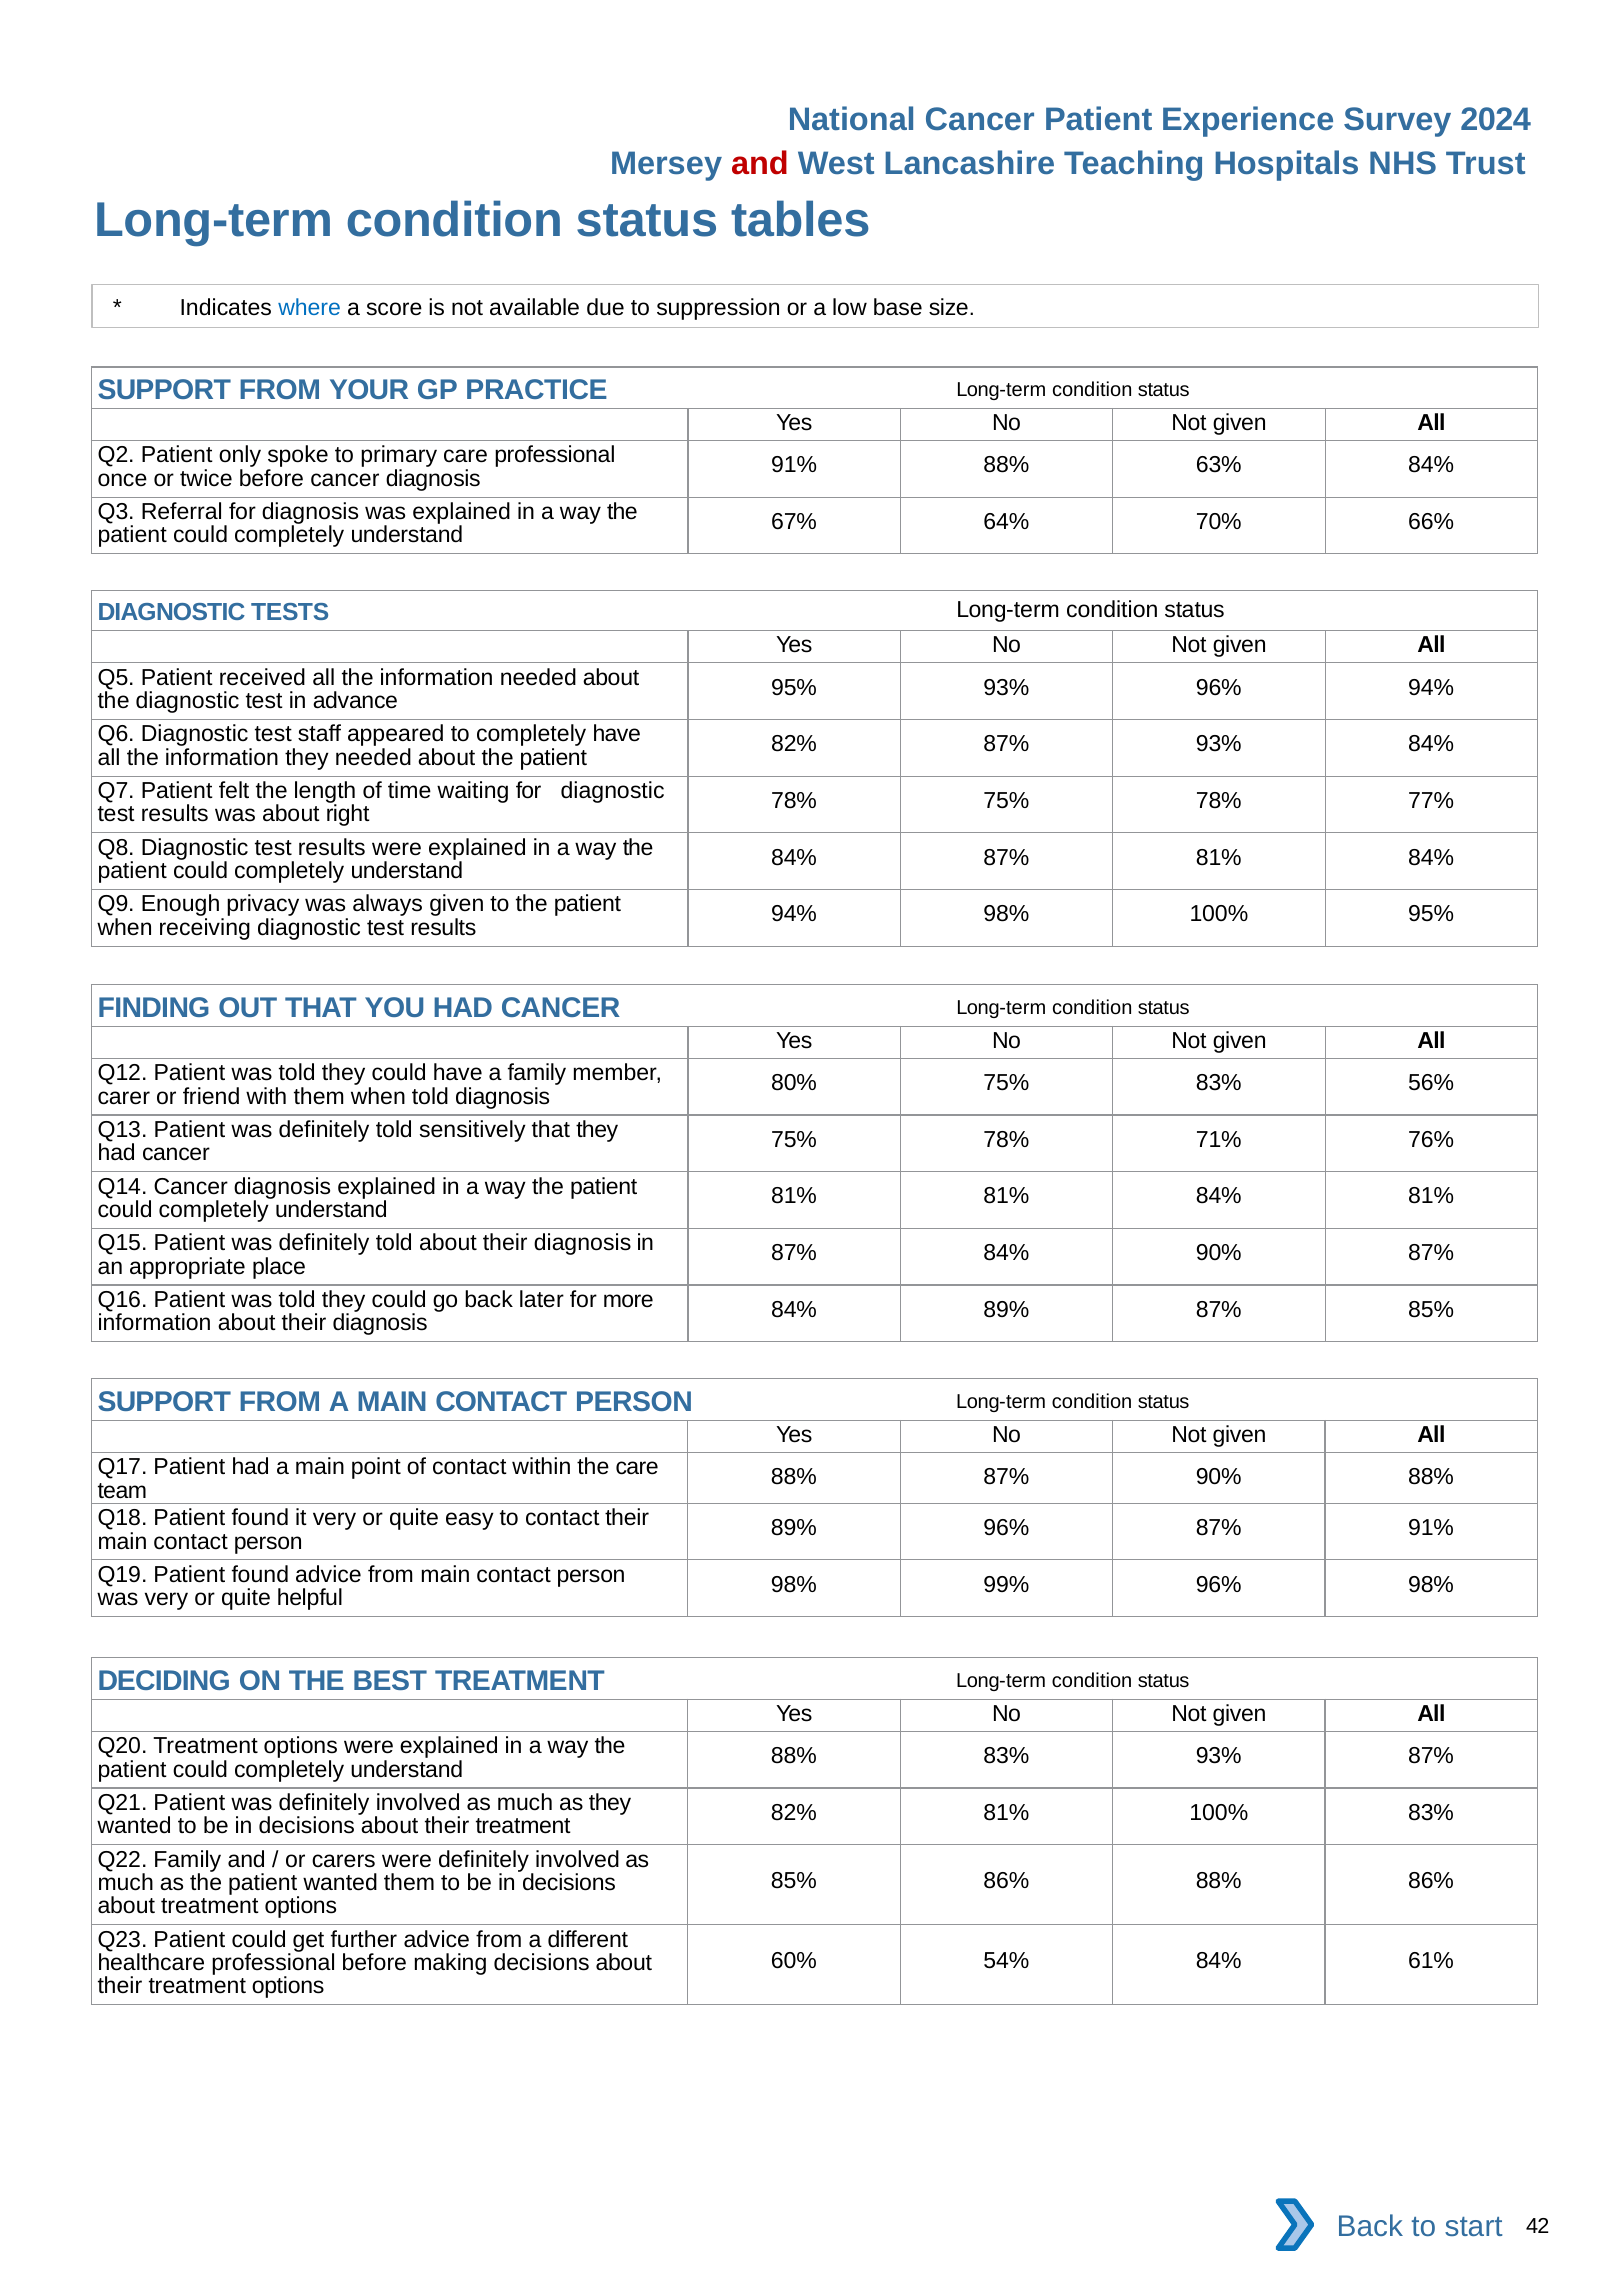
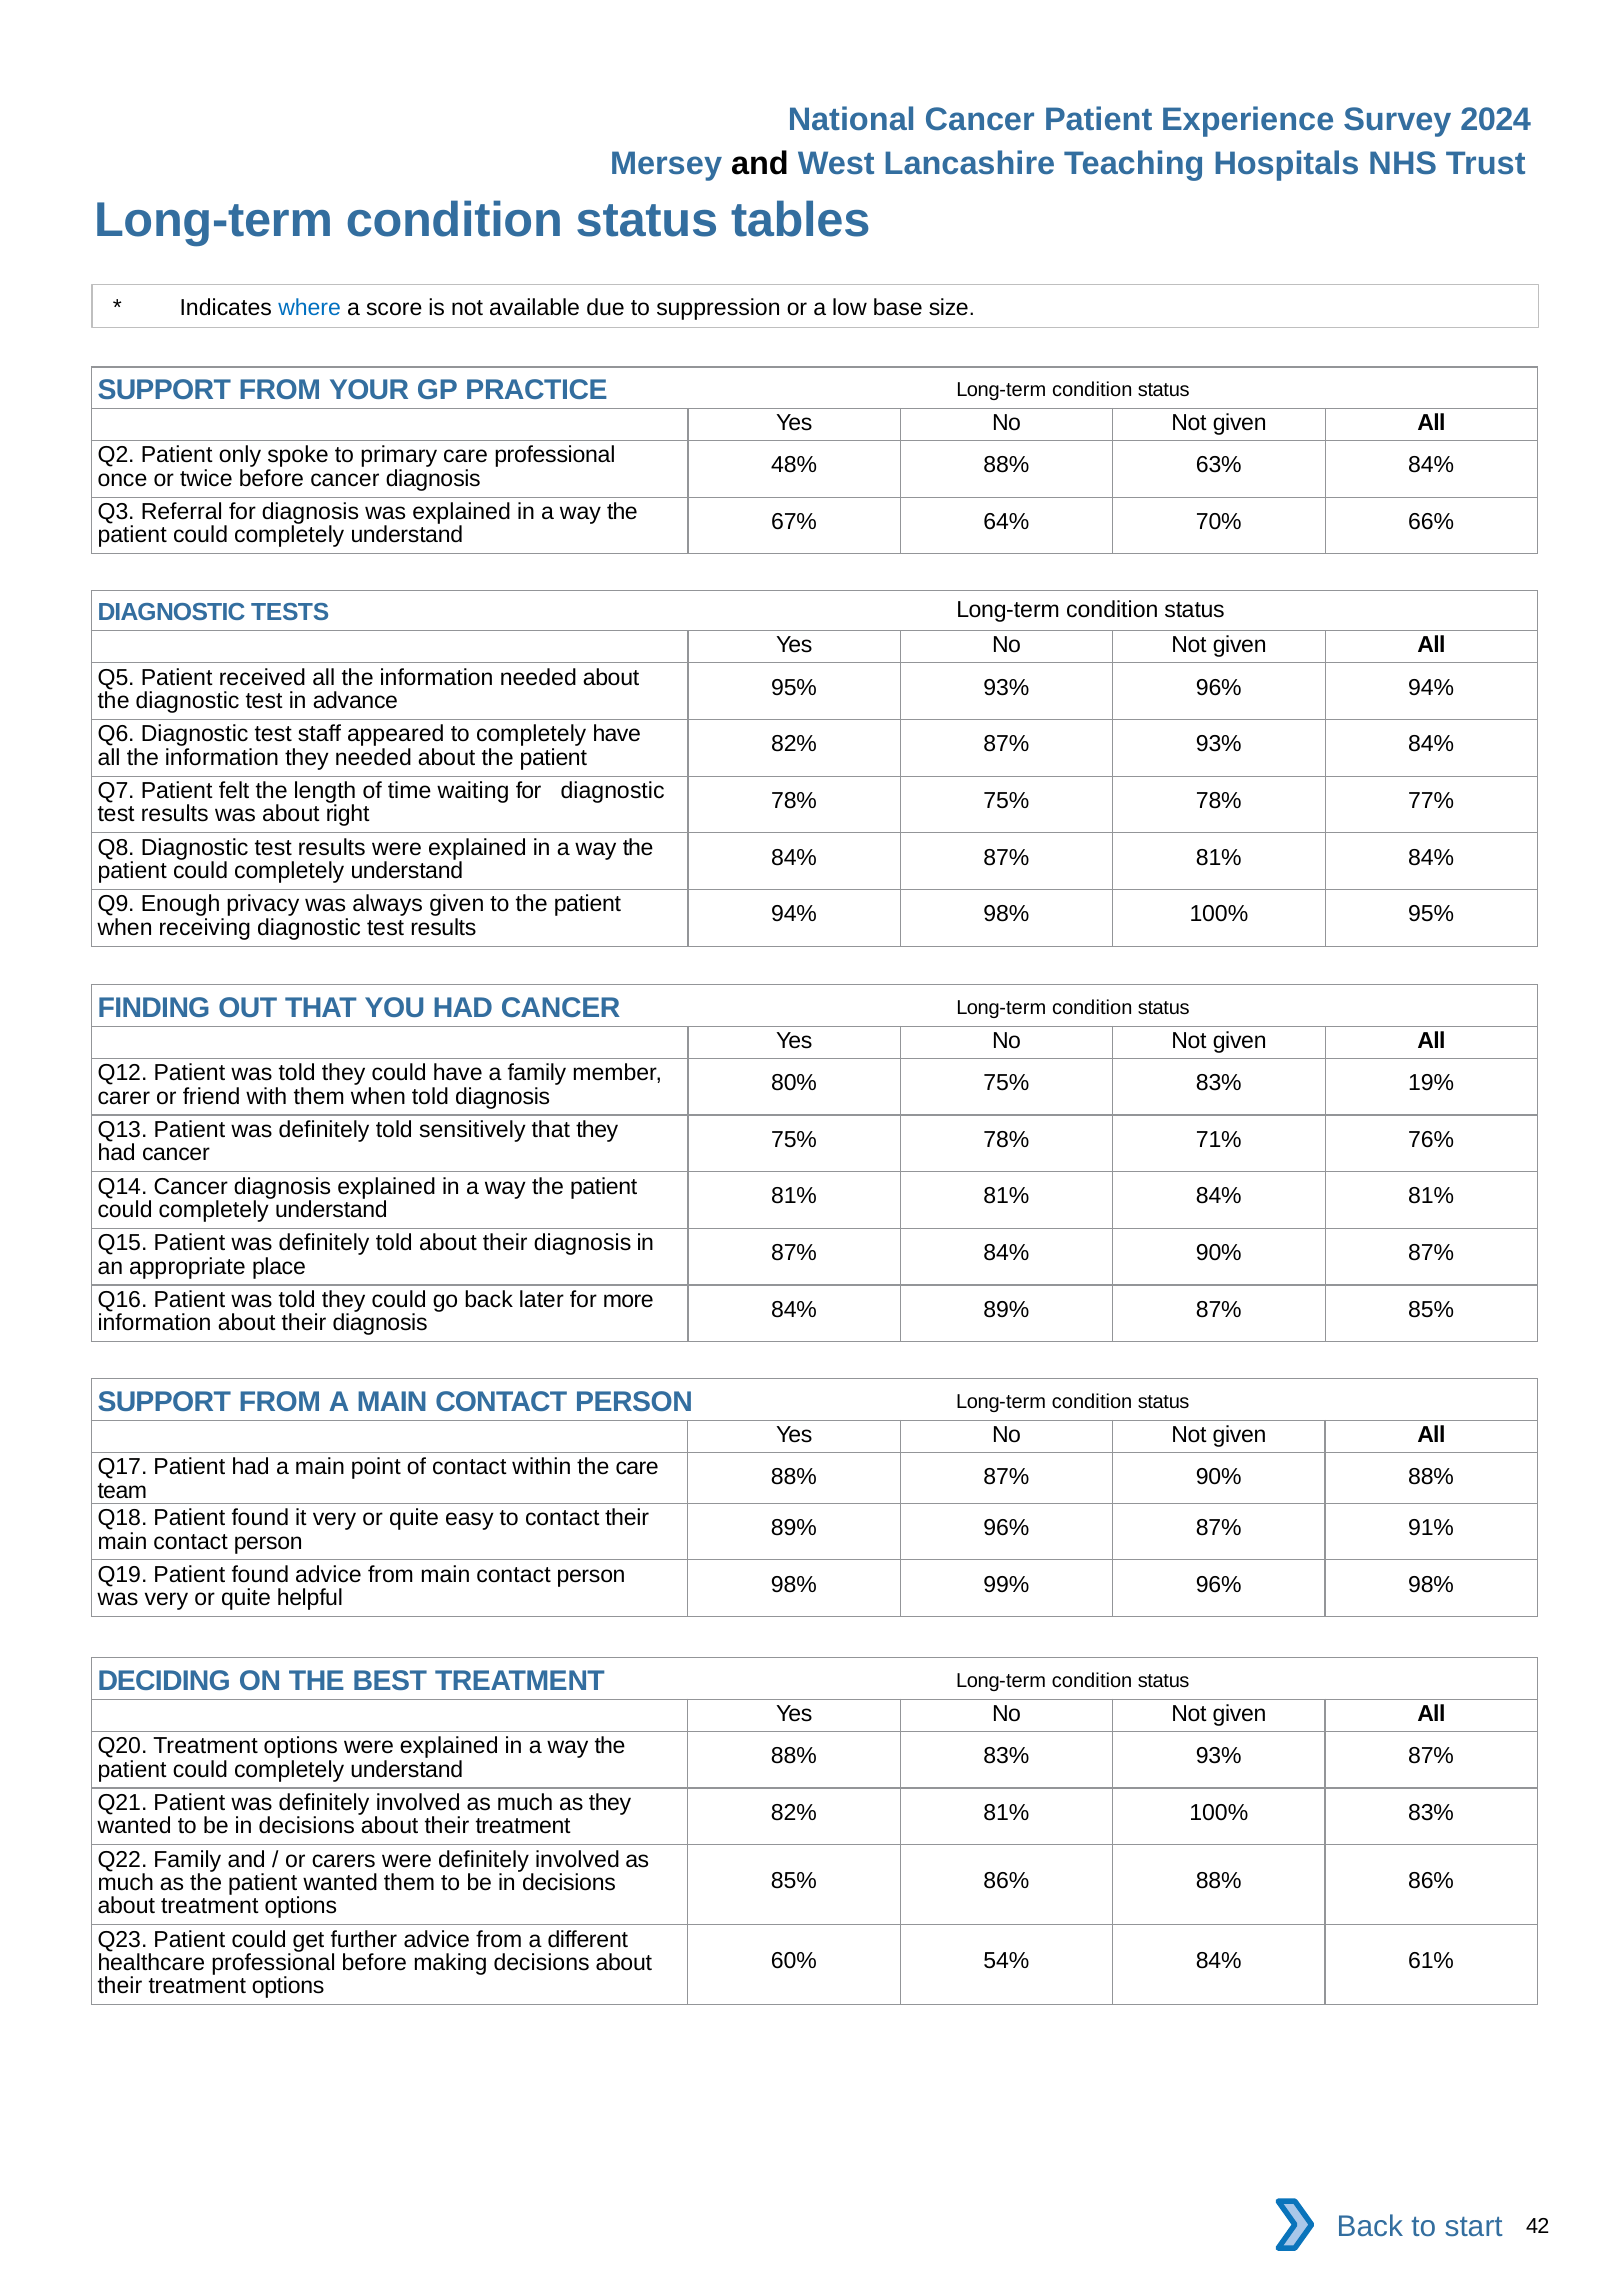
and at (760, 164) colour: red -> black
91% at (794, 465): 91% -> 48%
56%: 56% -> 19%
